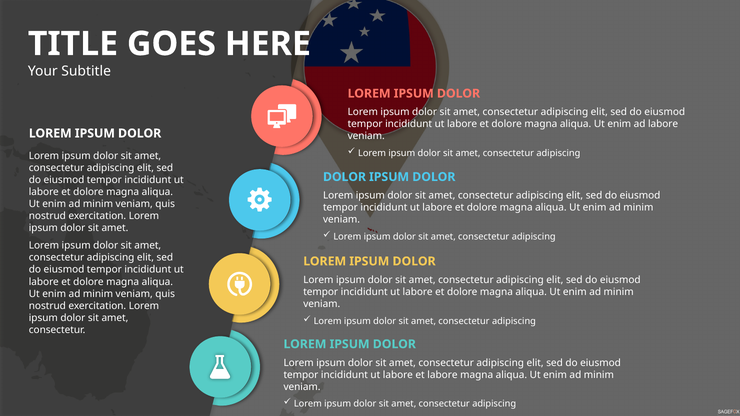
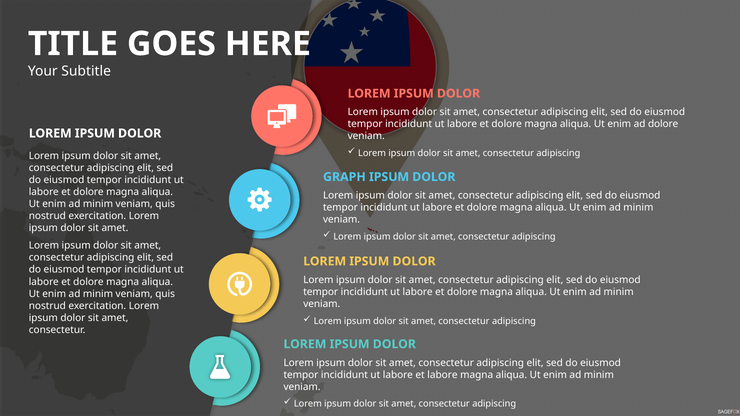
ad labore: labore -> dolore
DOLOR at (345, 177): DOLOR -> GRAPH
